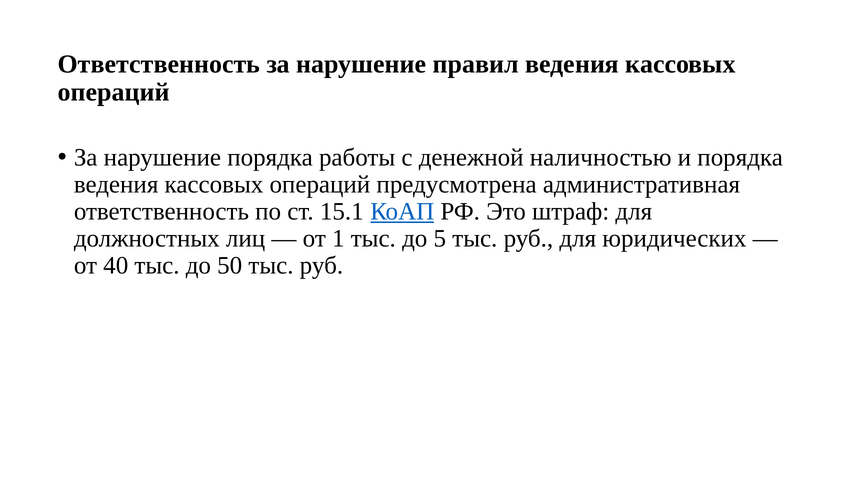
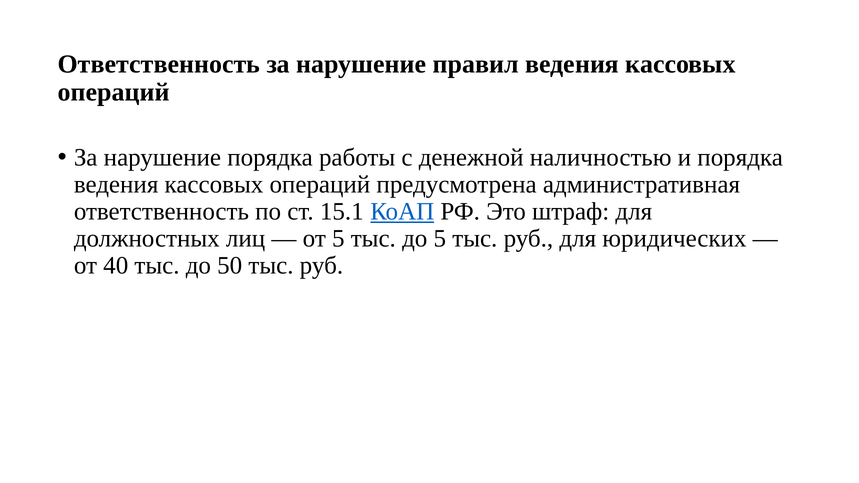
от 1: 1 -> 5
